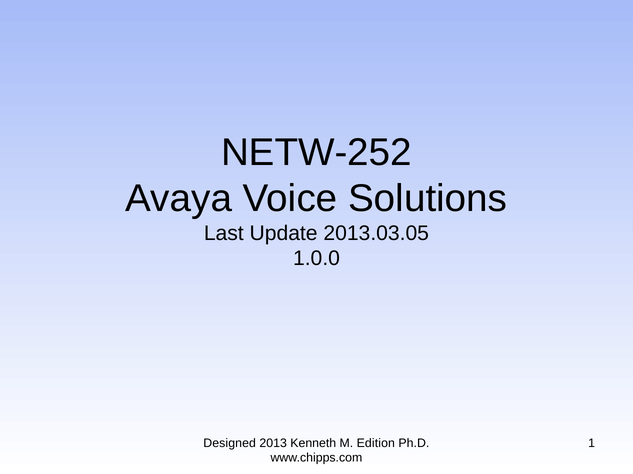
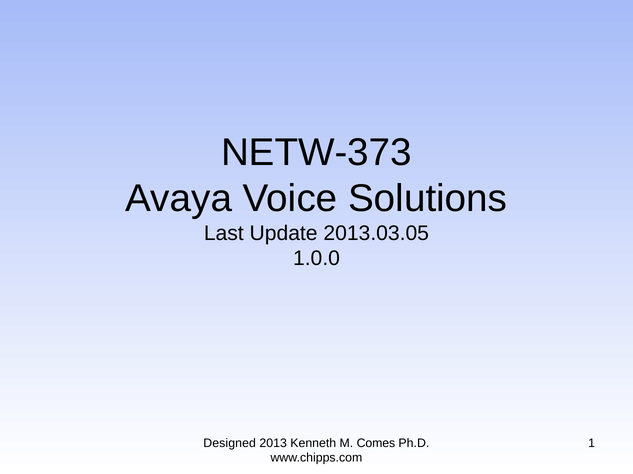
NETW-252: NETW-252 -> NETW-373
Edition: Edition -> Comes
